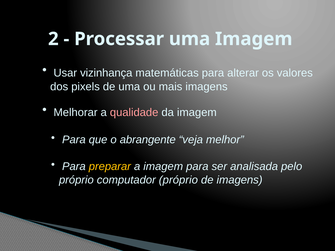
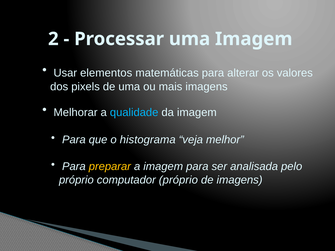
vizinhança: vizinhança -> elementos
qualidade colour: pink -> light blue
abrangente: abrangente -> histograma
